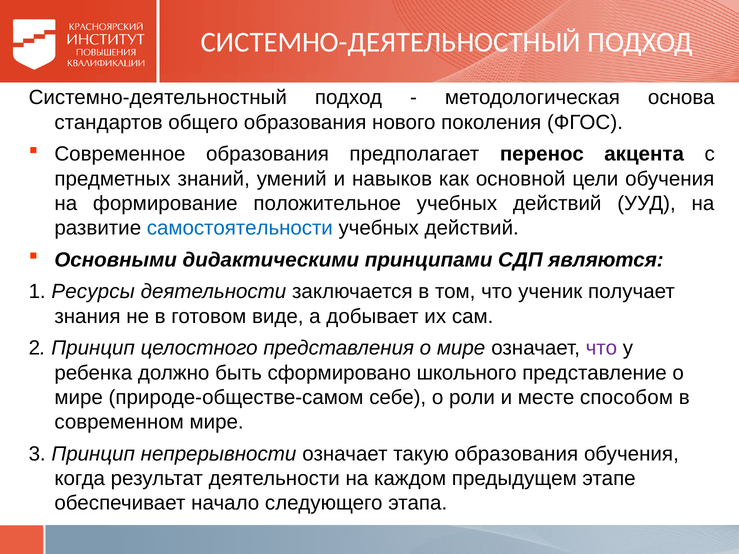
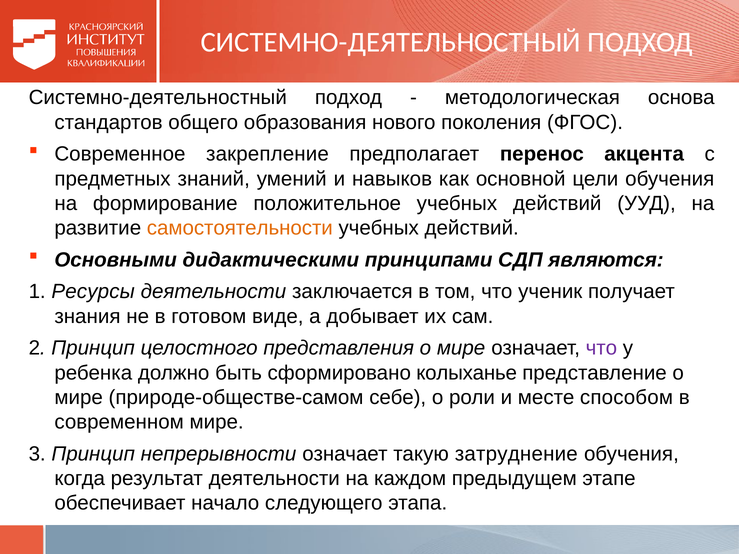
Современное образования: образования -> закрепление
самостоятельности colour: blue -> orange
школьного: школьного -> колыханье
такую образования: образования -> затруднение
